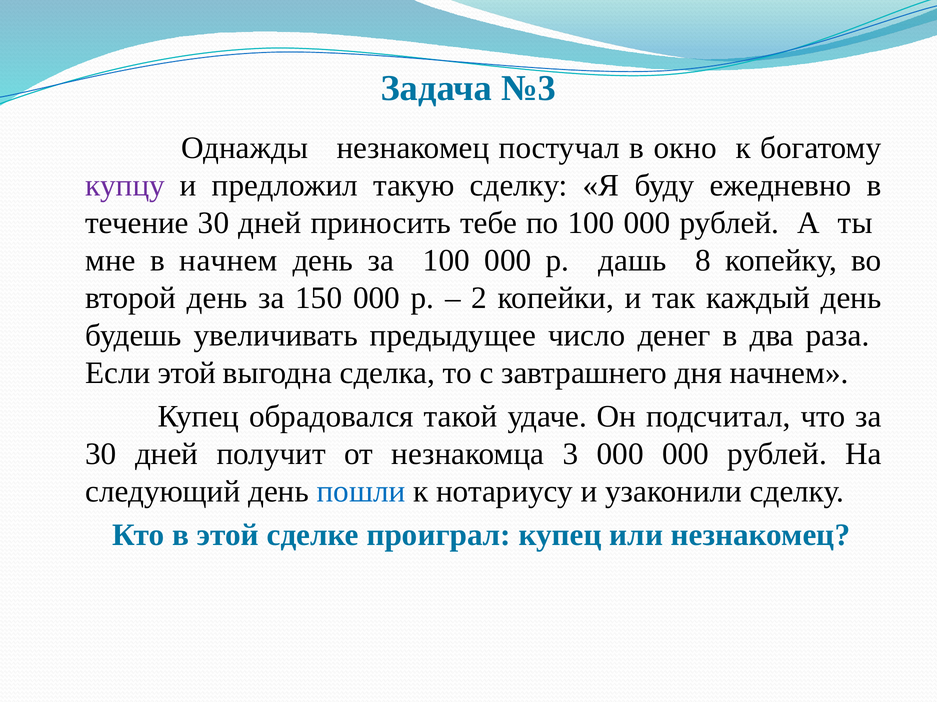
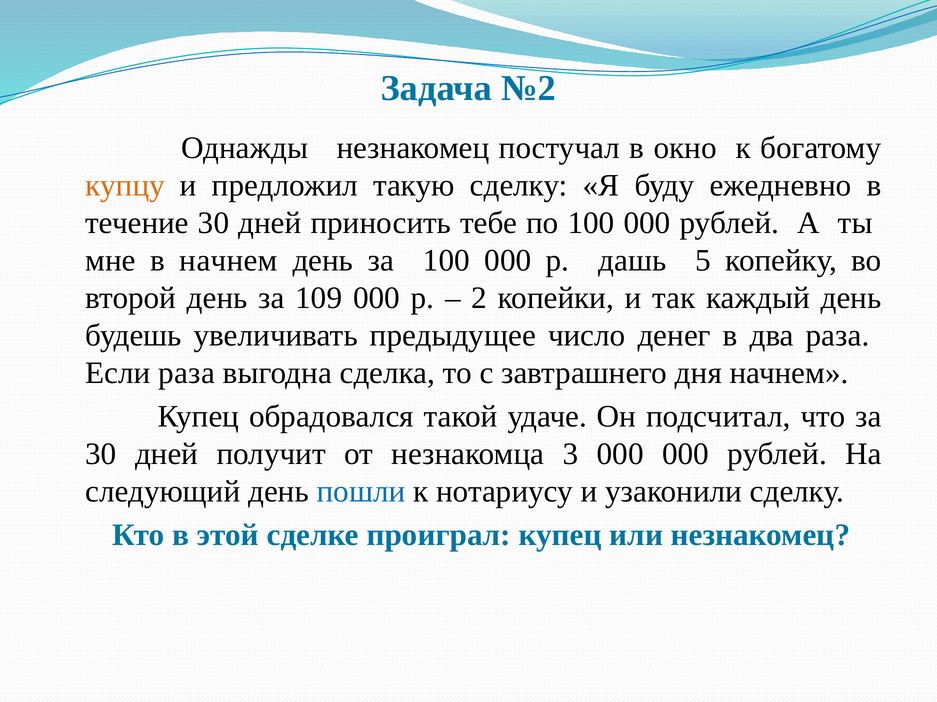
№3: №3 -> №2
купцу colour: purple -> orange
8: 8 -> 5
150: 150 -> 109
Если этой: этой -> раза
